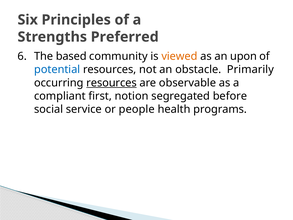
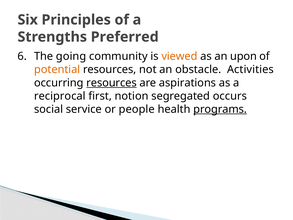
based: based -> going
potential colour: blue -> orange
Primarily: Primarily -> Activities
observable: observable -> aspirations
compliant: compliant -> reciprocal
before: before -> occurs
programs underline: none -> present
